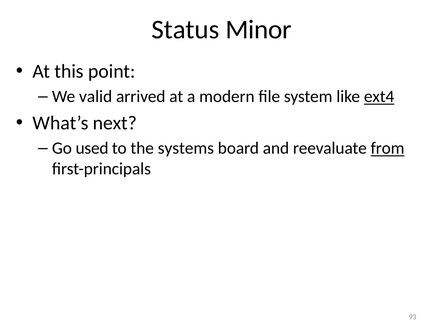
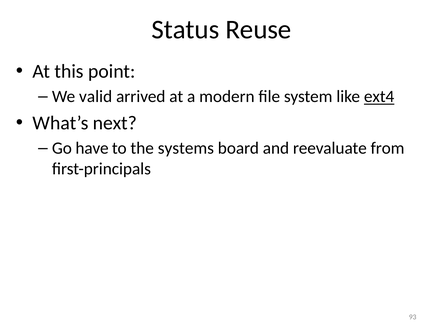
Minor: Minor -> Reuse
used: used -> have
from underline: present -> none
